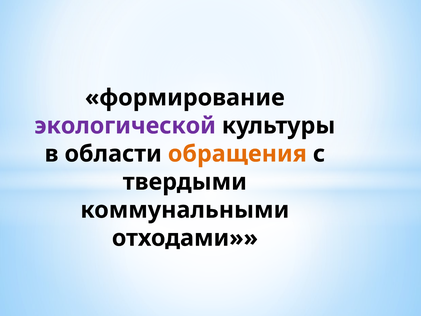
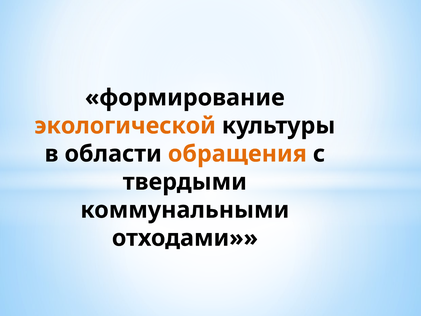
экологической colour: purple -> orange
